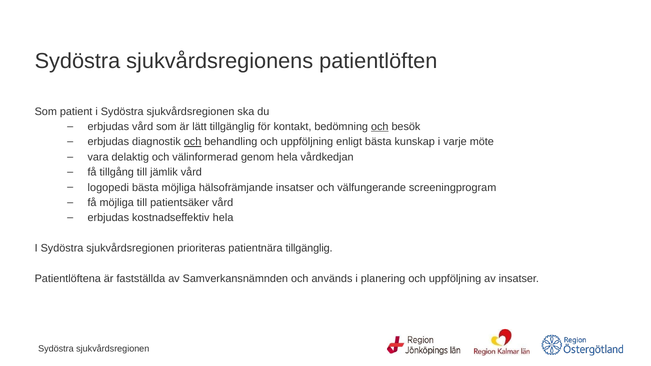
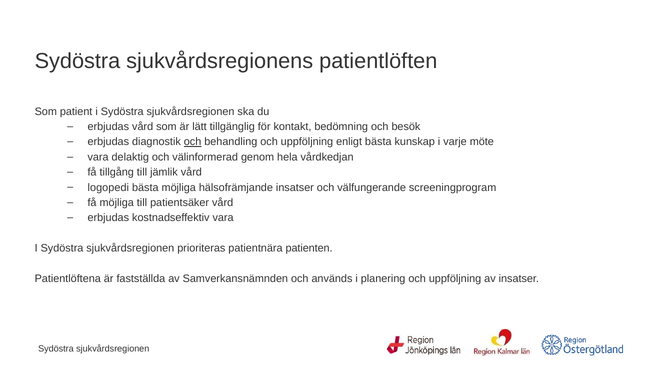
och at (380, 127) underline: present -> none
kostnadseffektiv hela: hela -> vara
patientnära tillgänglig: tillgänglig -> patienten
